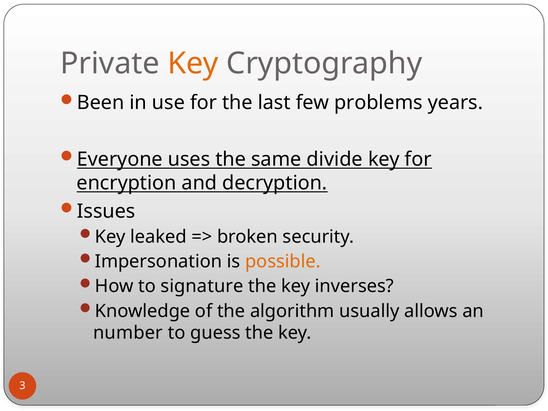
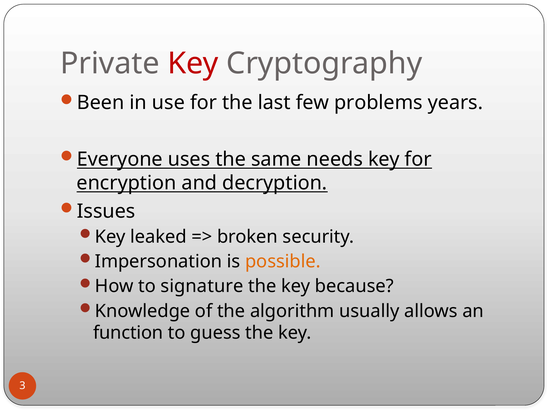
Key at (193, 63) colour: orange -> red
divide: divide -> needs
inverses: inverses -> because
number: number -> function
